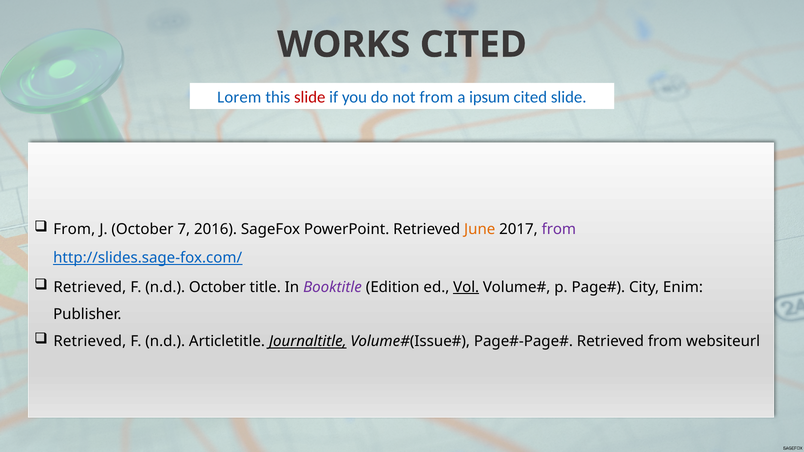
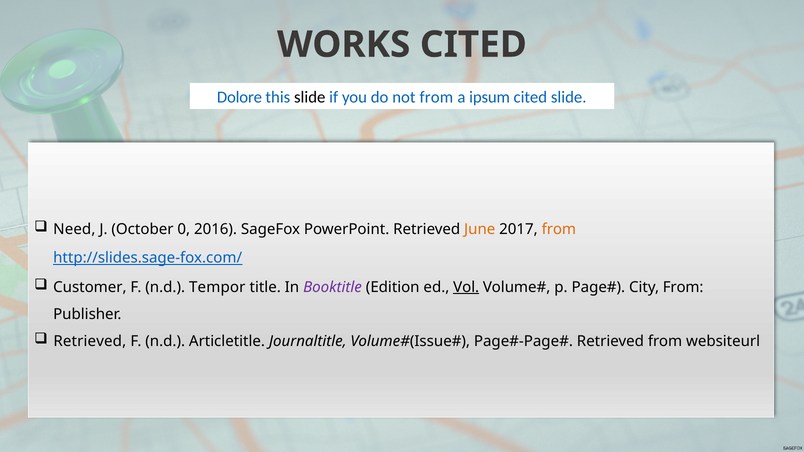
Lorem: Lorem -> Dolore
slide at (310, 97) colour: red -> black
From at (74, 229): From -> Need
7: 7 -> 0
from at (559, 229) colour: purple -> orange
Retrieved at (90, 287): Retrieved -> Customer
n.d October: October -> Tempor
City Enim: Enim -> From
Journaltitle underline: present -> none
